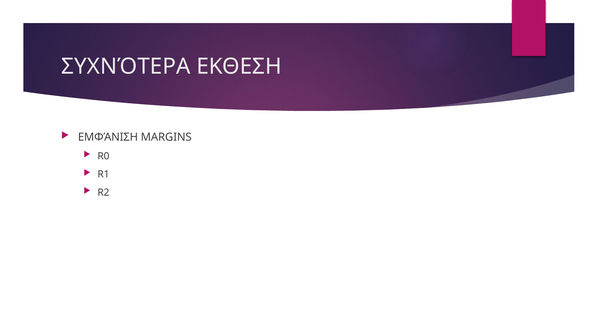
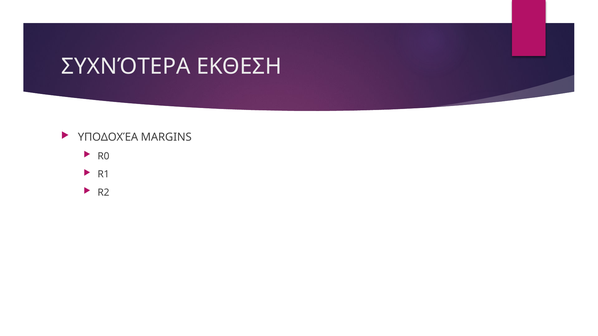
ΕΜΦΆΝΙΣΗ: ΕΜΦΆΝΙΣΗ -> ΥΠΟΔΟΧΈΑ
